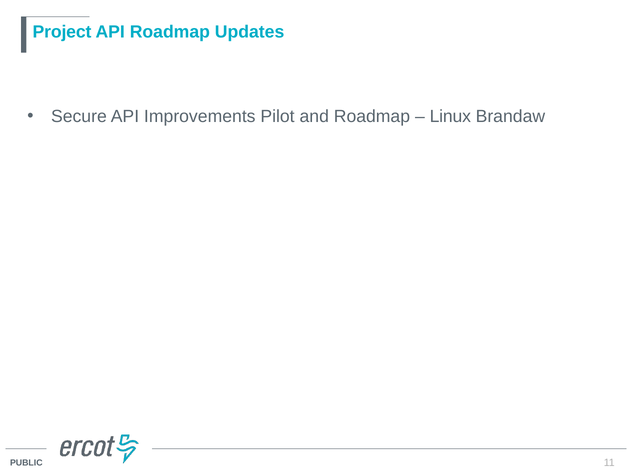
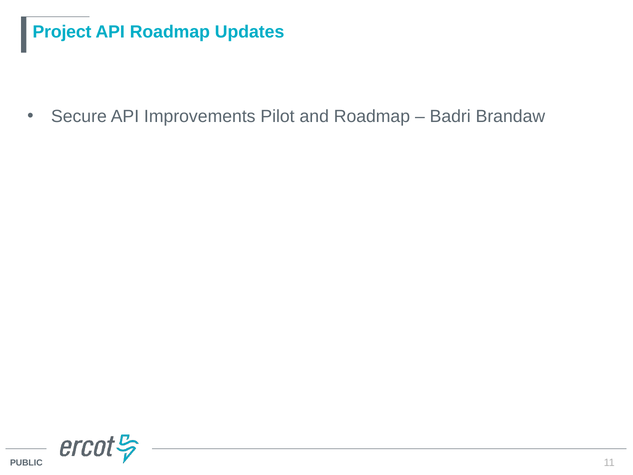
Linux: Linux -> Badri
